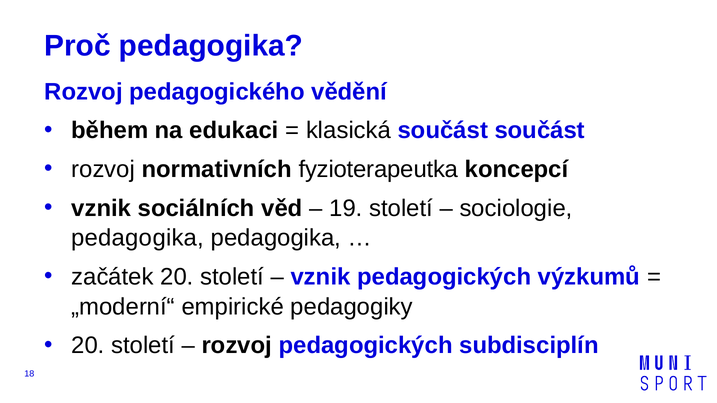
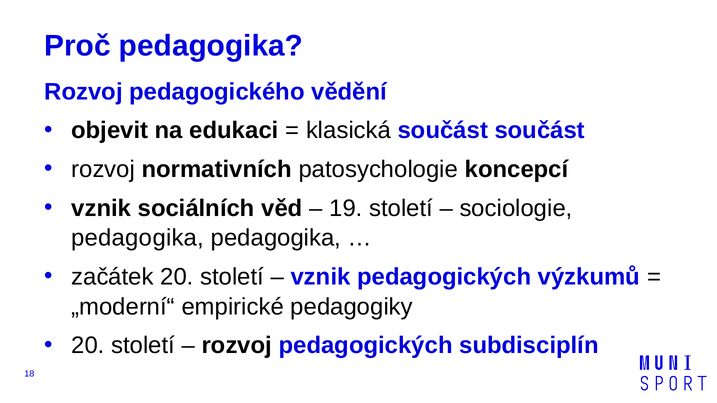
během: během -> objevit
fyzioterapeutka: fyzioterapeutka -> patosychologie
